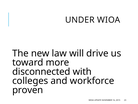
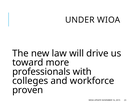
disconnected: disconnected -> professionals
